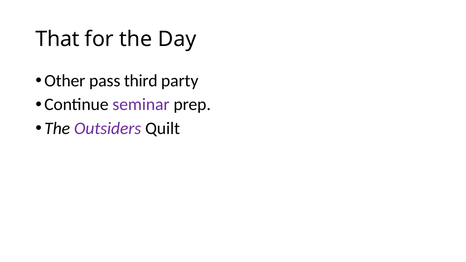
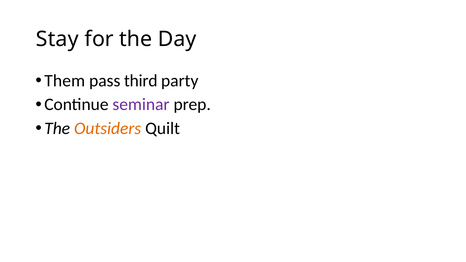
That: That -> Stay
Other: Other -> Them
Outsiders colour: purple -> orange
